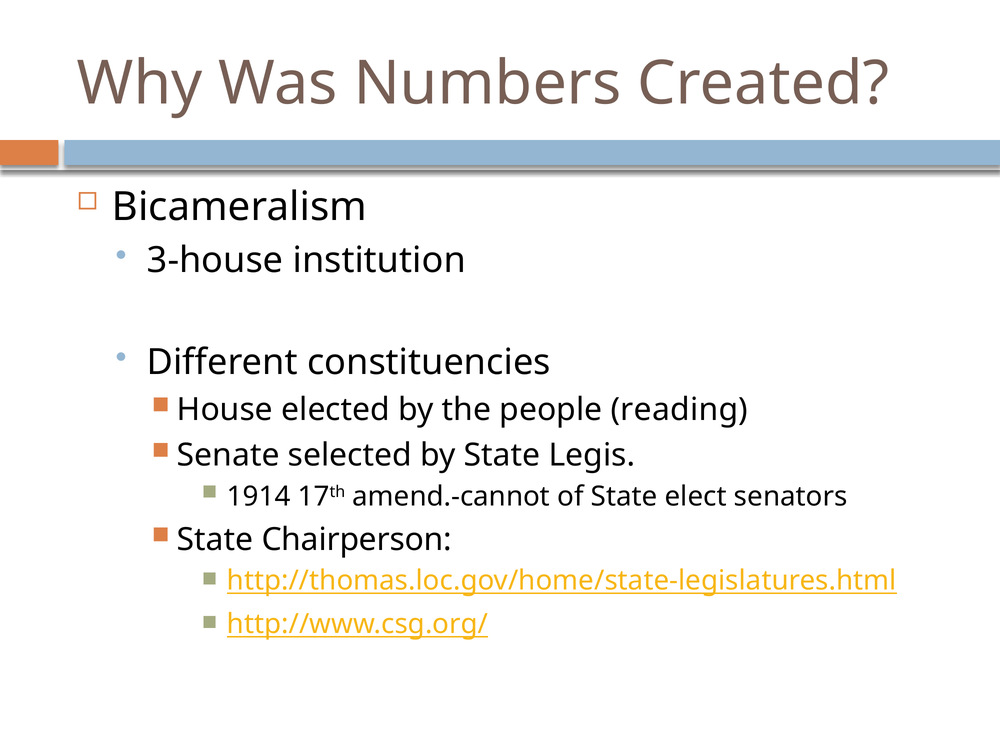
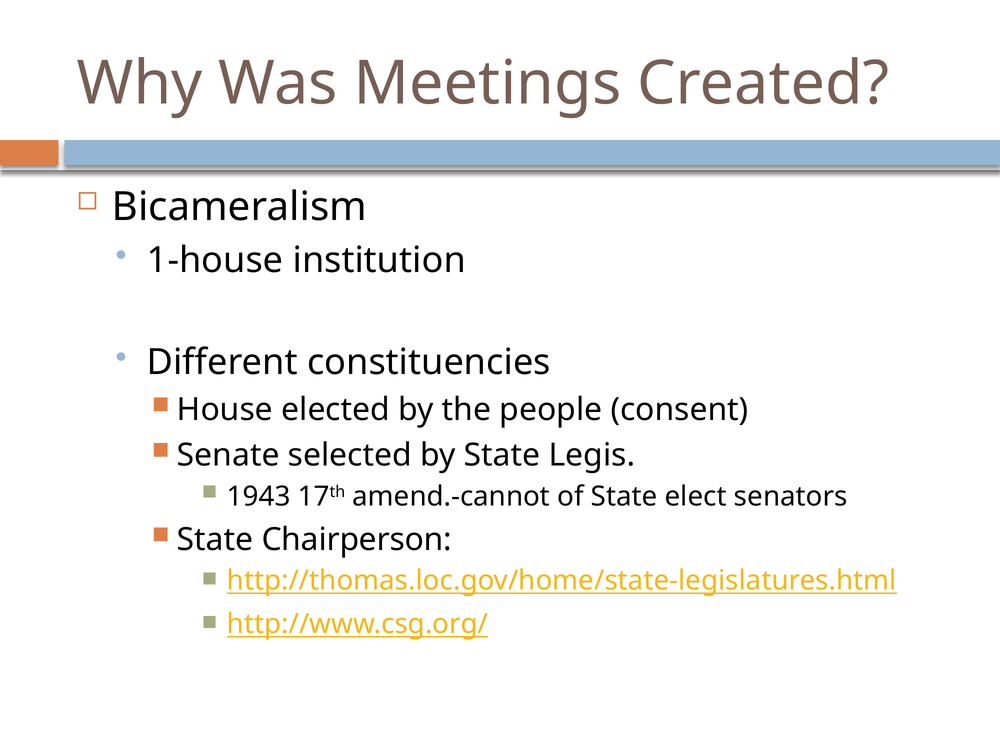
Numbers: Numbers -> Meetings
3-house: 3-house -> 1-house
reading: reading -> consent
1914: 1914 -> 1943
